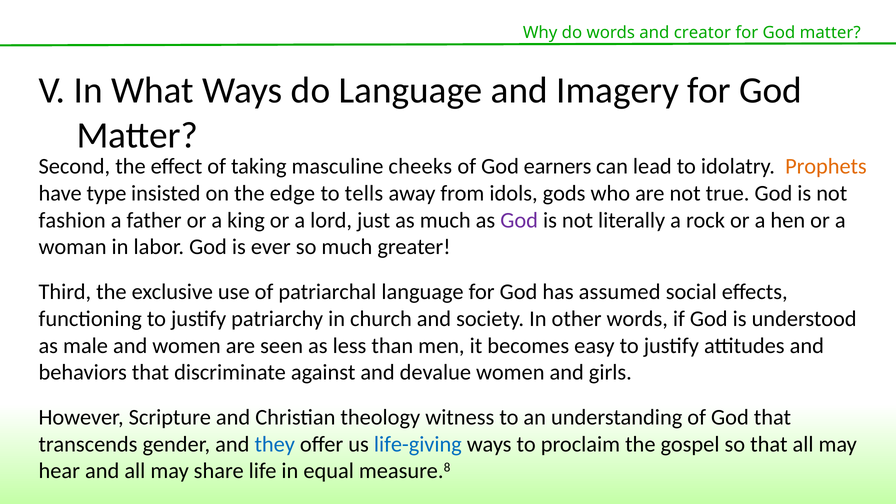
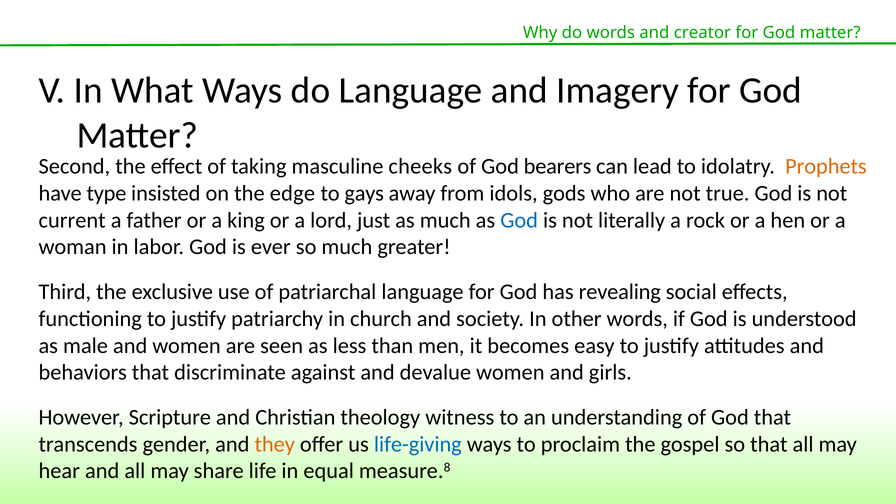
earners: earners -> bearers
tells: tells -> gays
fashion: fashion -> current
God at (519, 220) colour: purple -> blue
assumed: assumed -> revealing
they colour: blue -> orange
